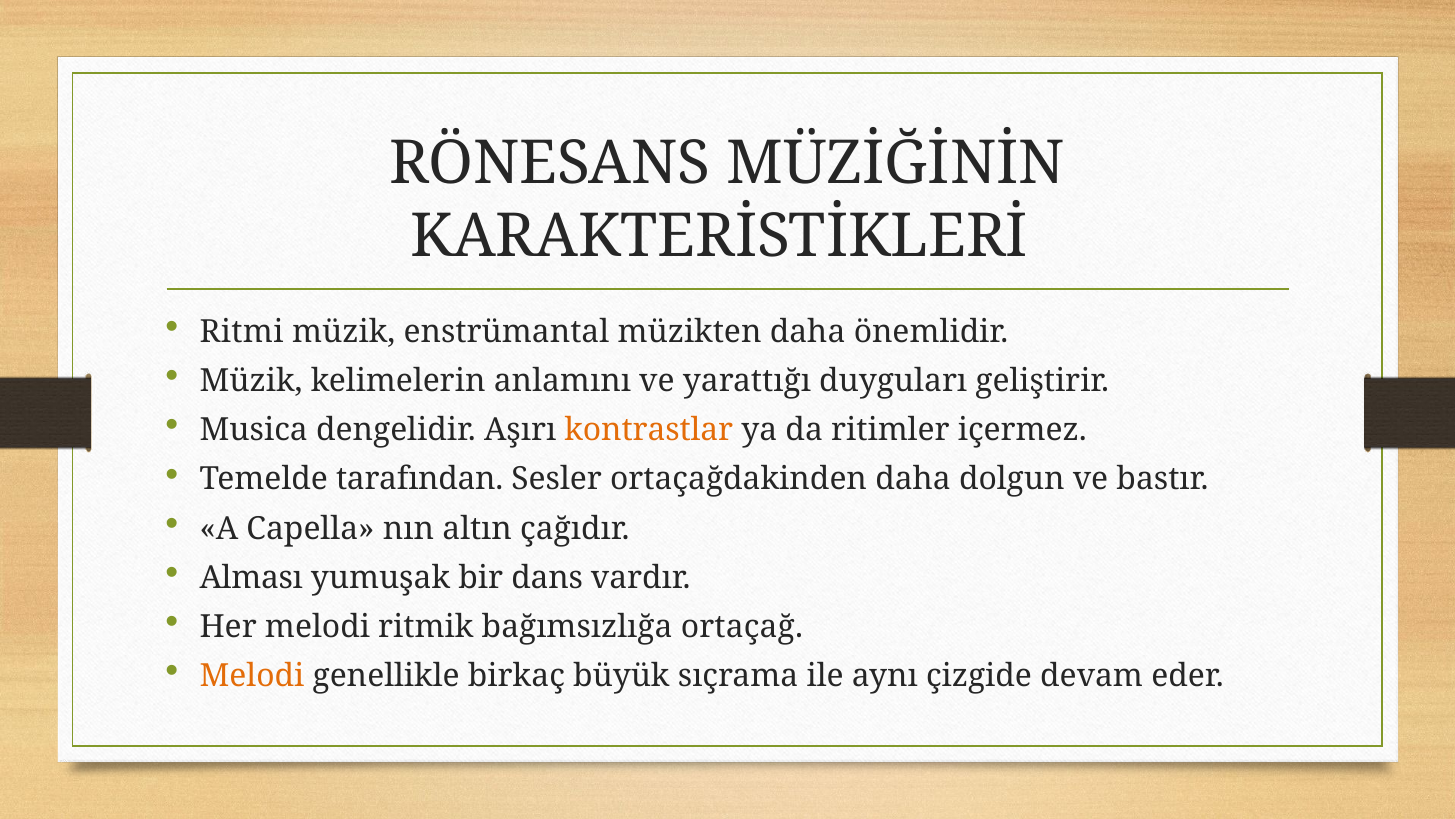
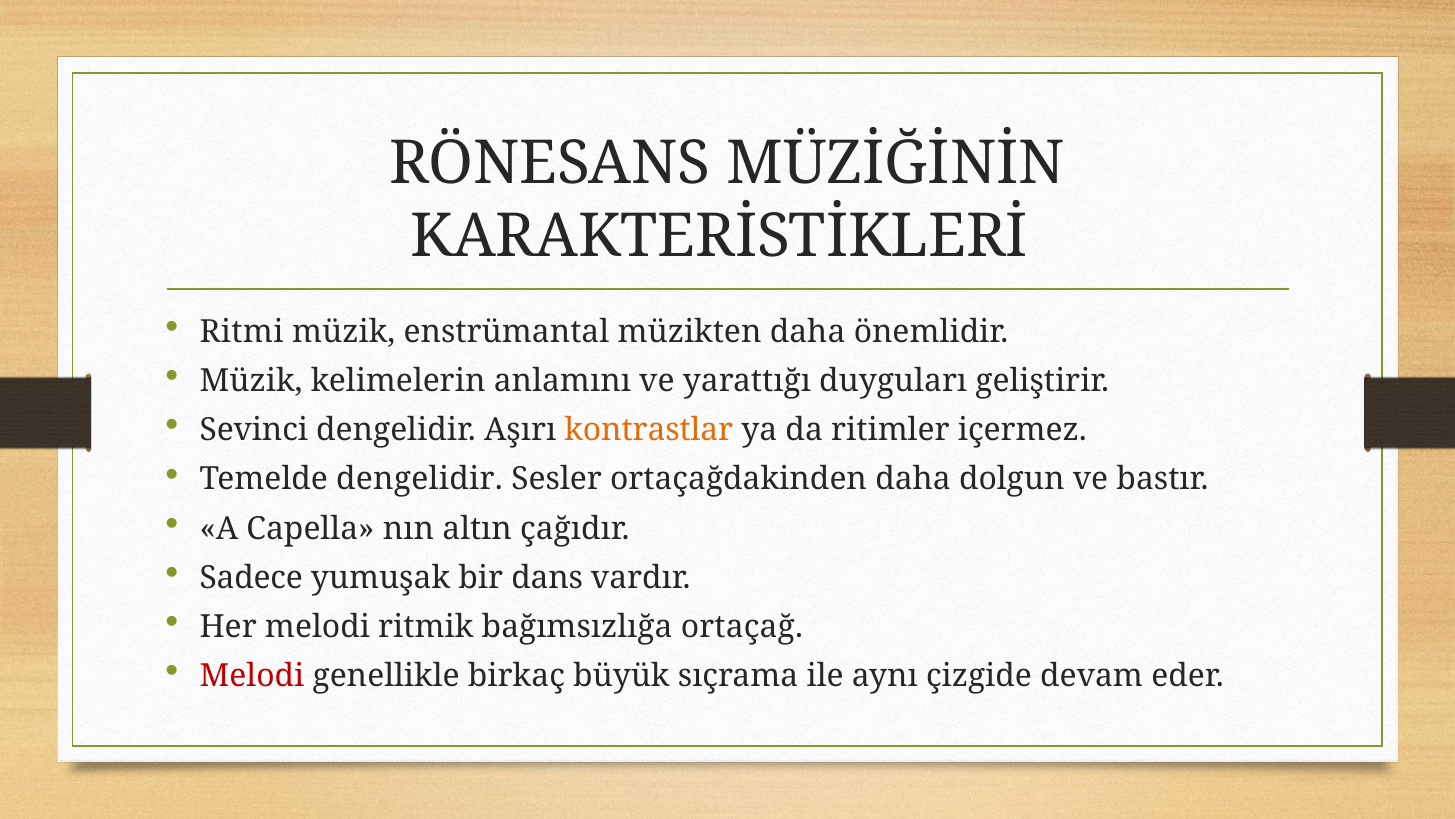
Musica: Musica -> Sevinci
Temelde tarafından: tarafından -> dengelidir
Alması: Alması -> Sadece
Melodi at (252, 675) colour: orange -> red
